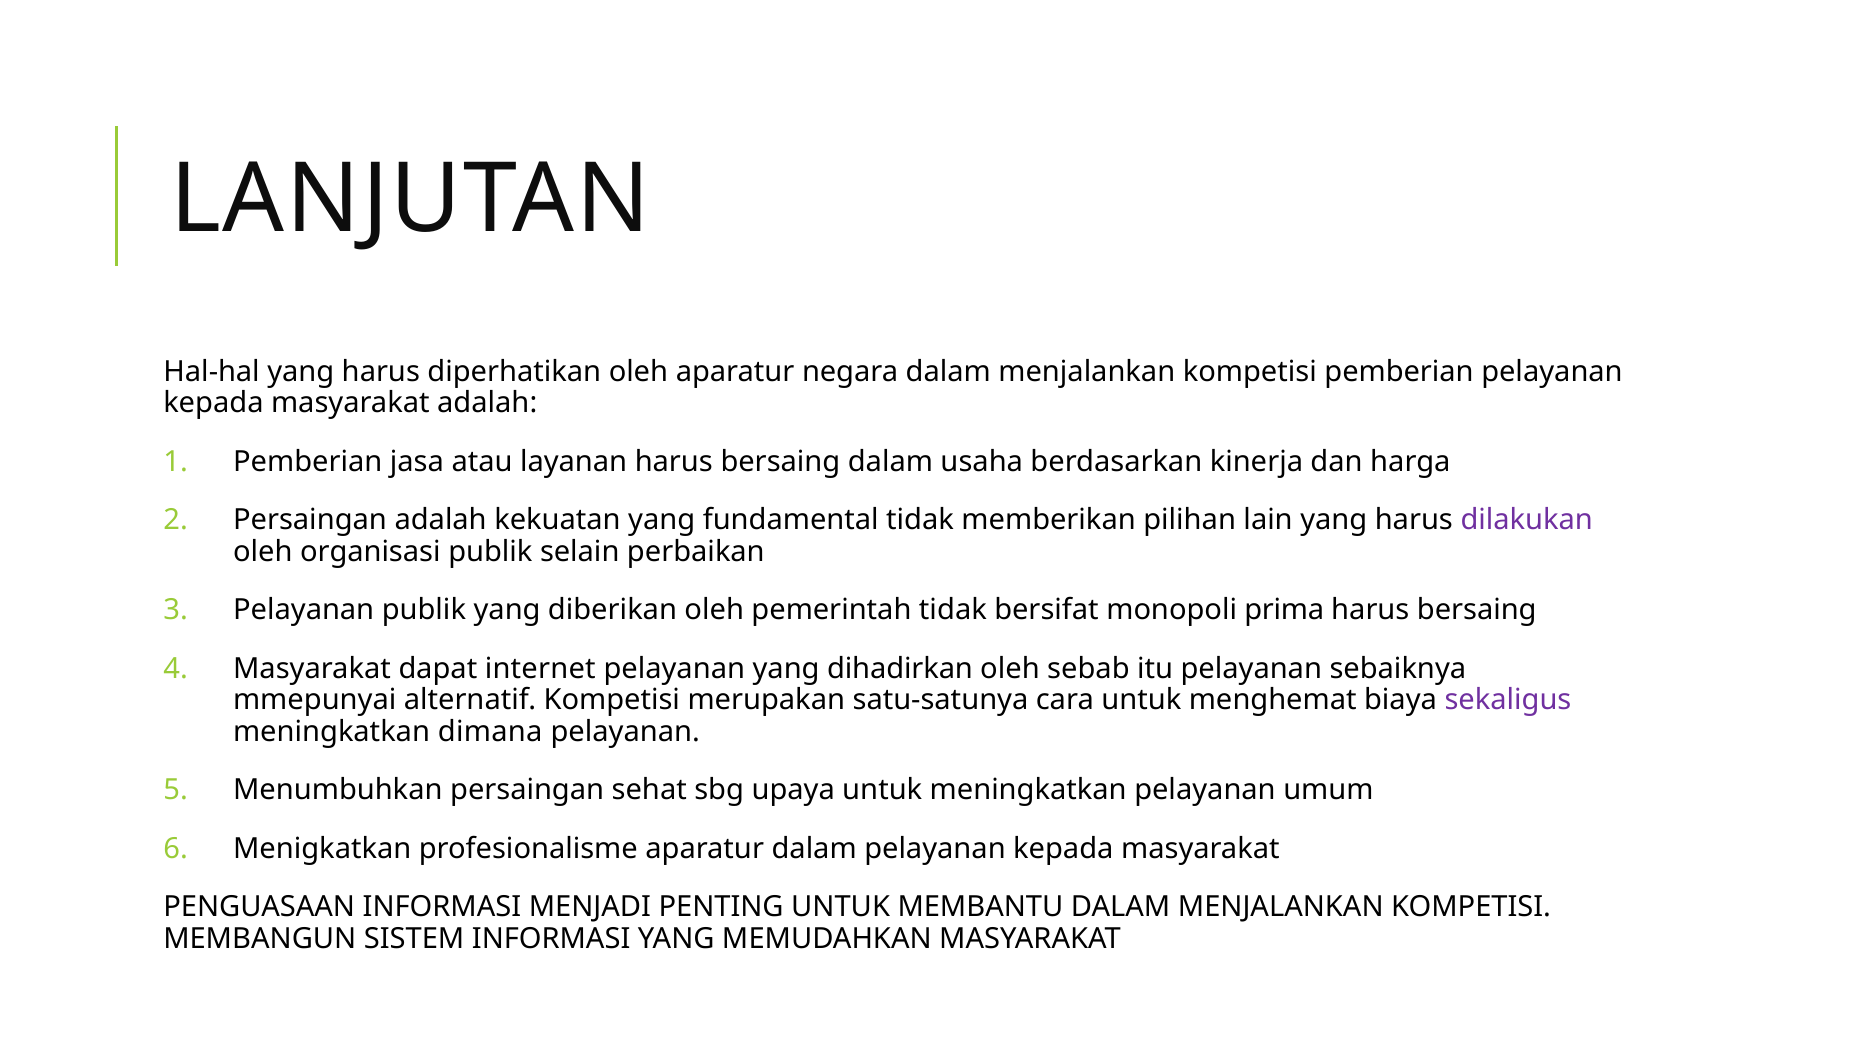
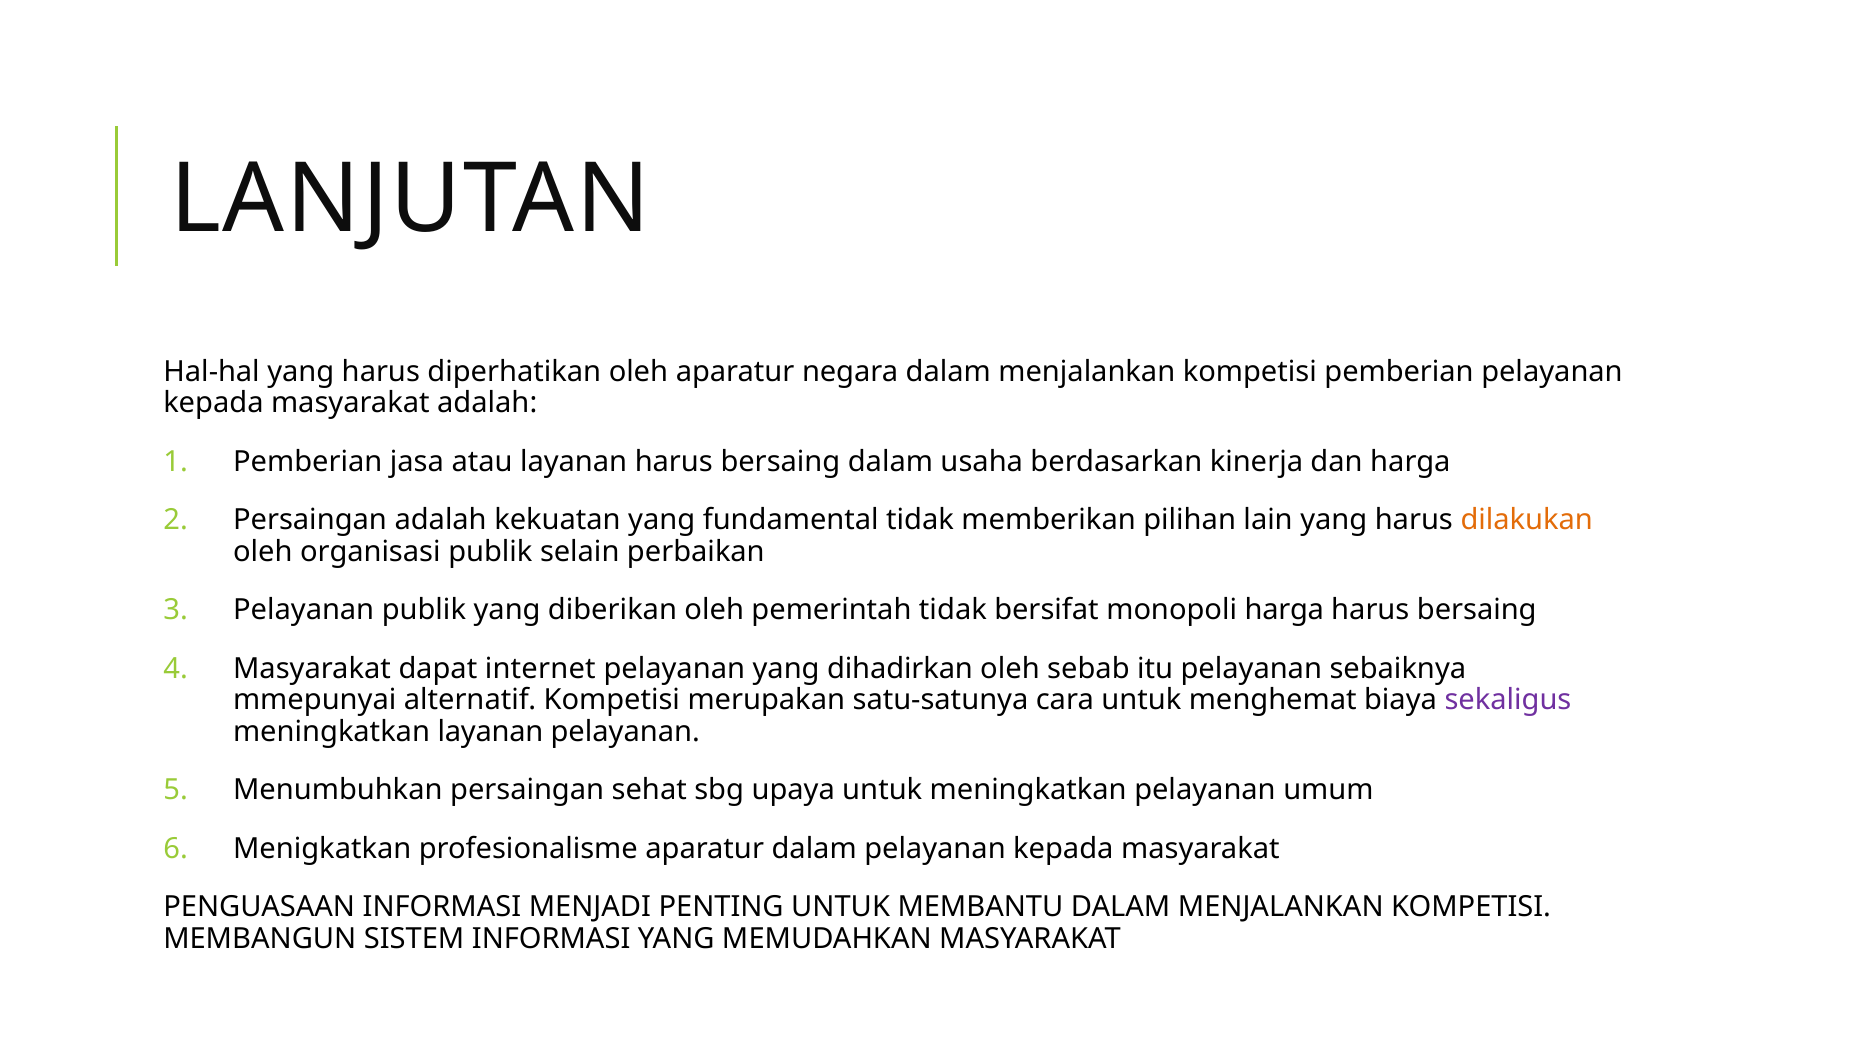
dilakukan colour: purple -> orange
monopoli prima: prima -> harga
meningkatkan dimana: dimana -> layanan
